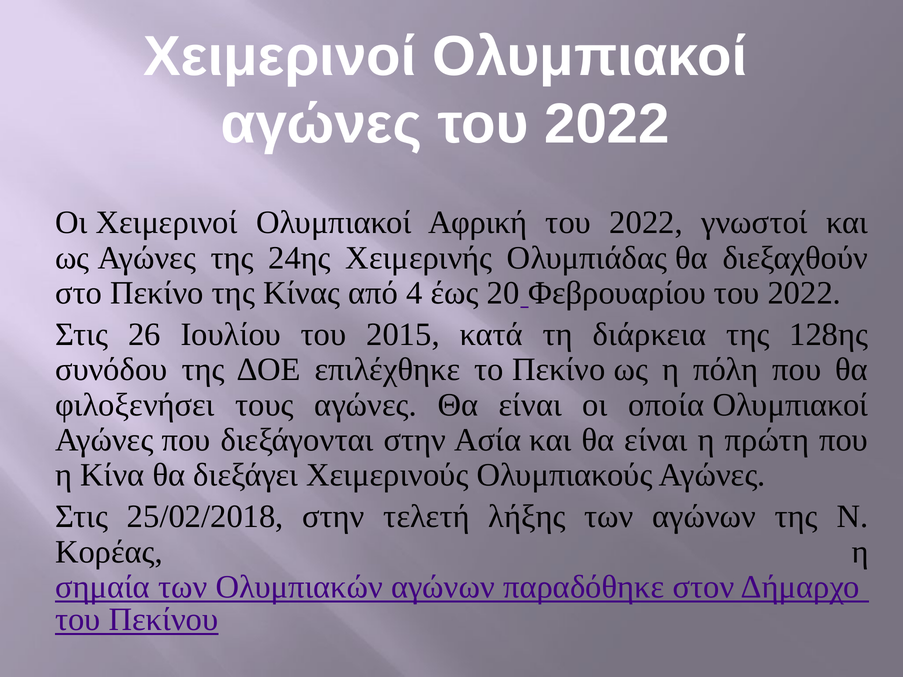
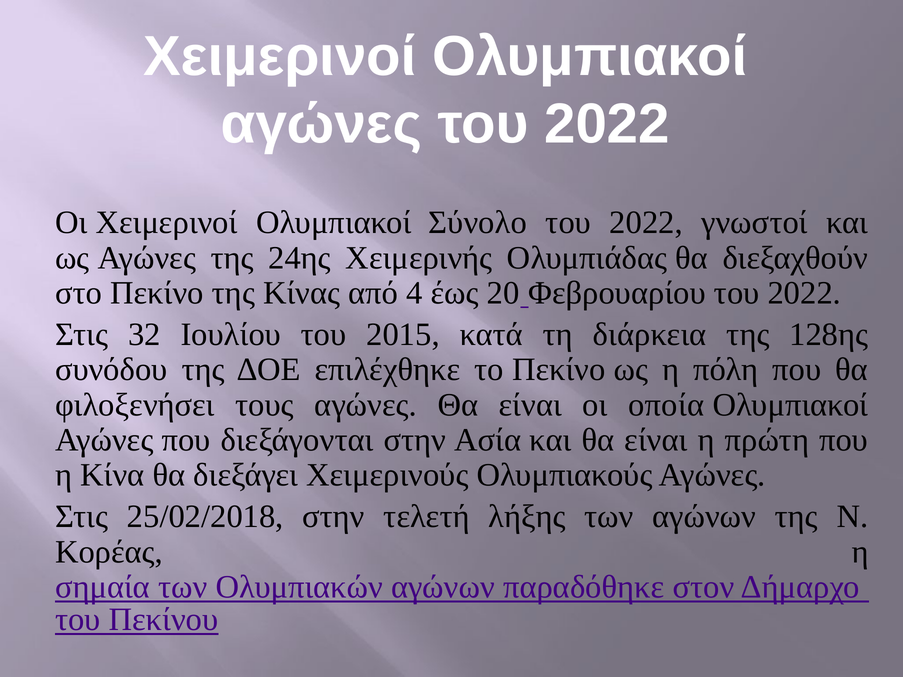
Αφρική: Αφρική -> Σύνολο
26: 26 -> 32
